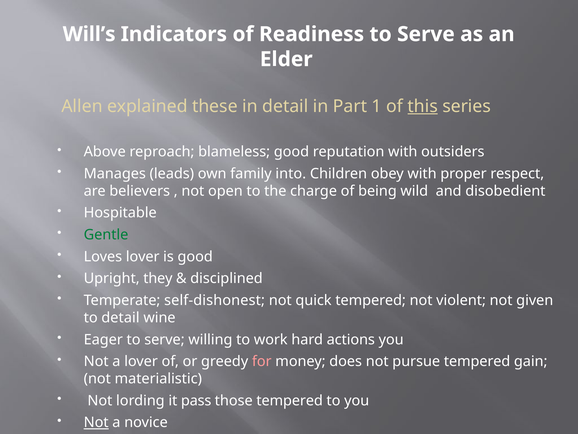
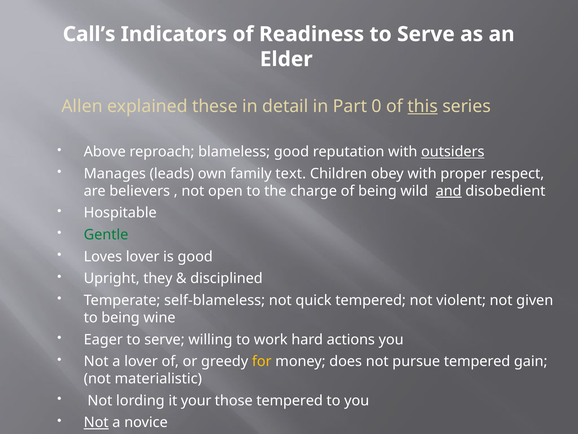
Will’s: Will’s -> Call’s
1: 1 -> 0
outsiders underline: none -> present
into: into -> text
and underline: none -> present
self-dishonest: self-dishonest -> self-blameless
to detail: detail -> being
for colour: pink -> yellow
pass: pass -> your
